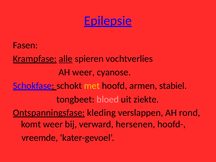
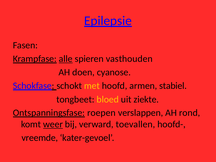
vochtverlies: vochtverlies -> vasthouden
AH weer: weer -> doen
bloed colour: pink -> yellow
kleding: kleding -> roepen
weer at (53, 124) underline: none -> present
hersenen: hersenen -> toevallen
